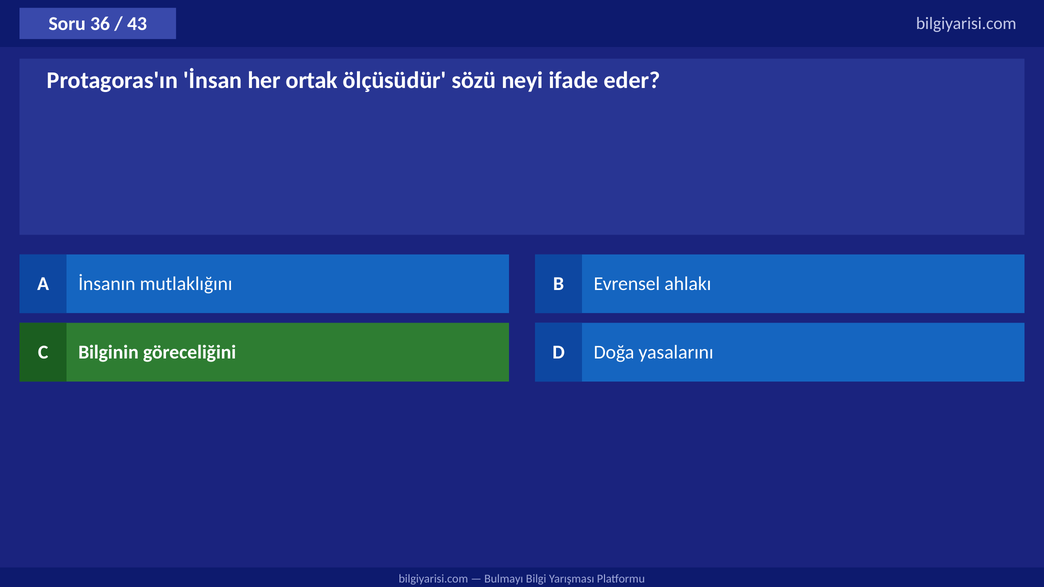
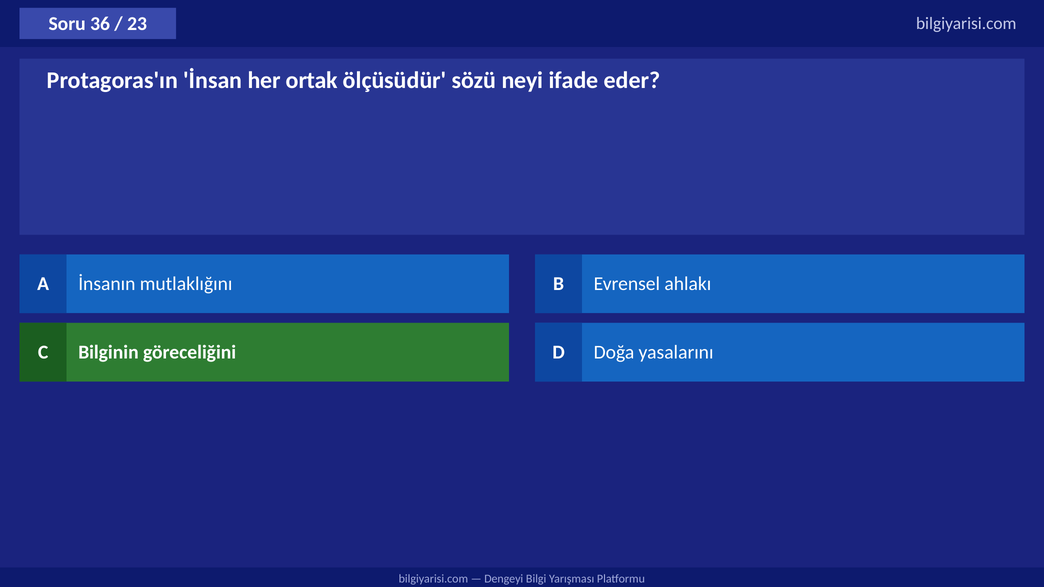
43: 43 -> 23
Bulmayı: Bulmayı -> Dengeyi
